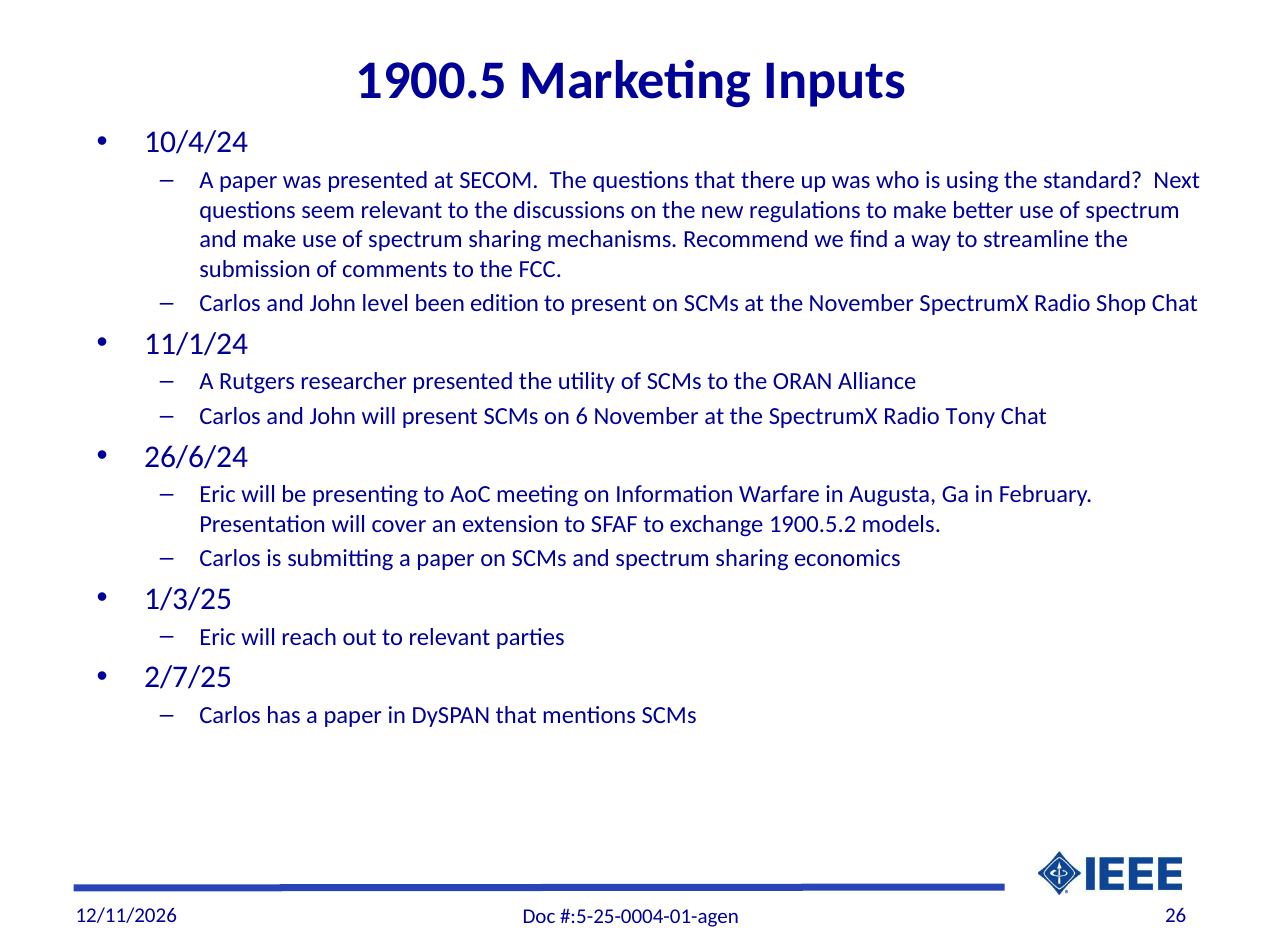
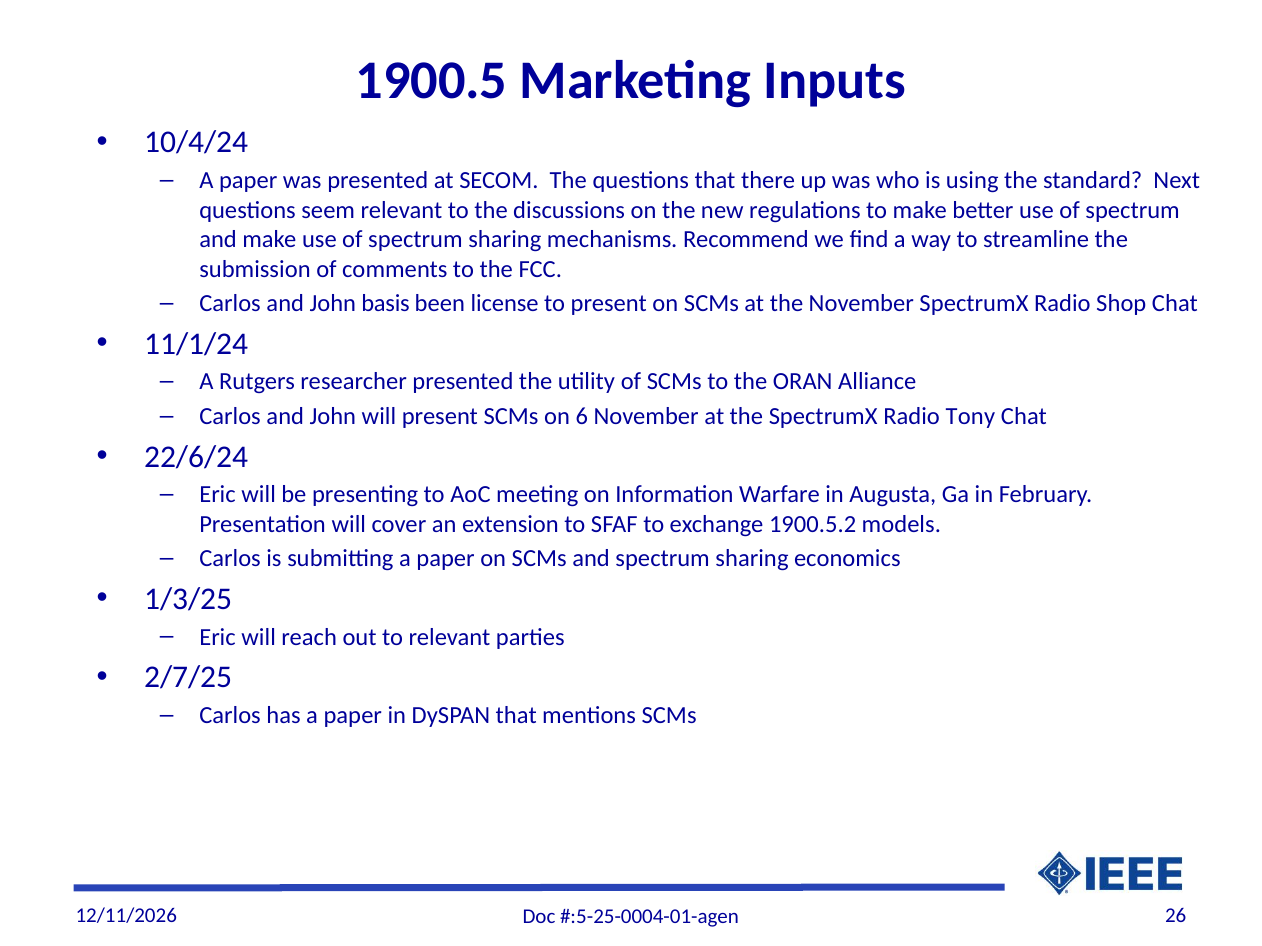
level: level -> basis
edition: edition -> license
26/6/24: 26/6/24 -> 22/6/24
